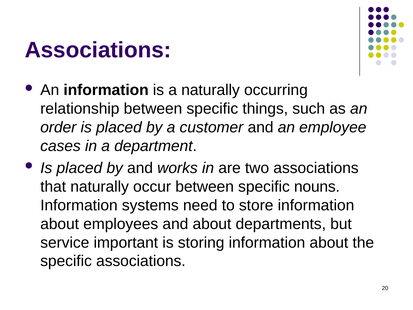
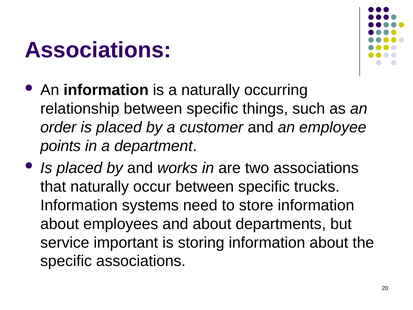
cases: cases -> points
nouns: nouns -> trucks
